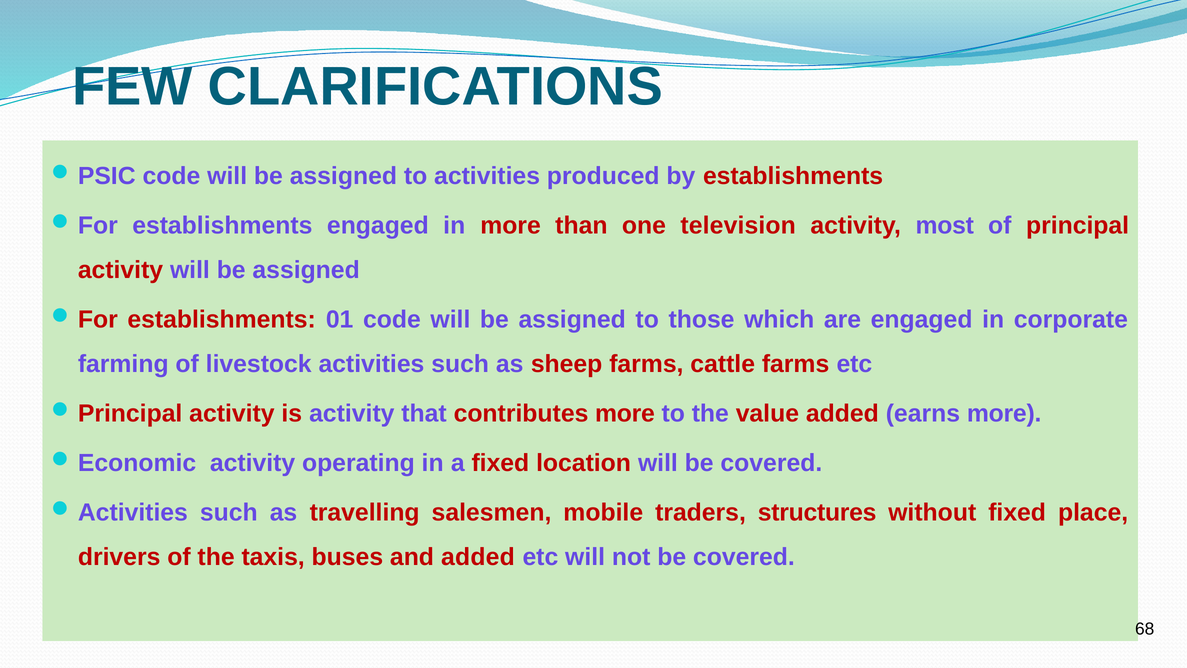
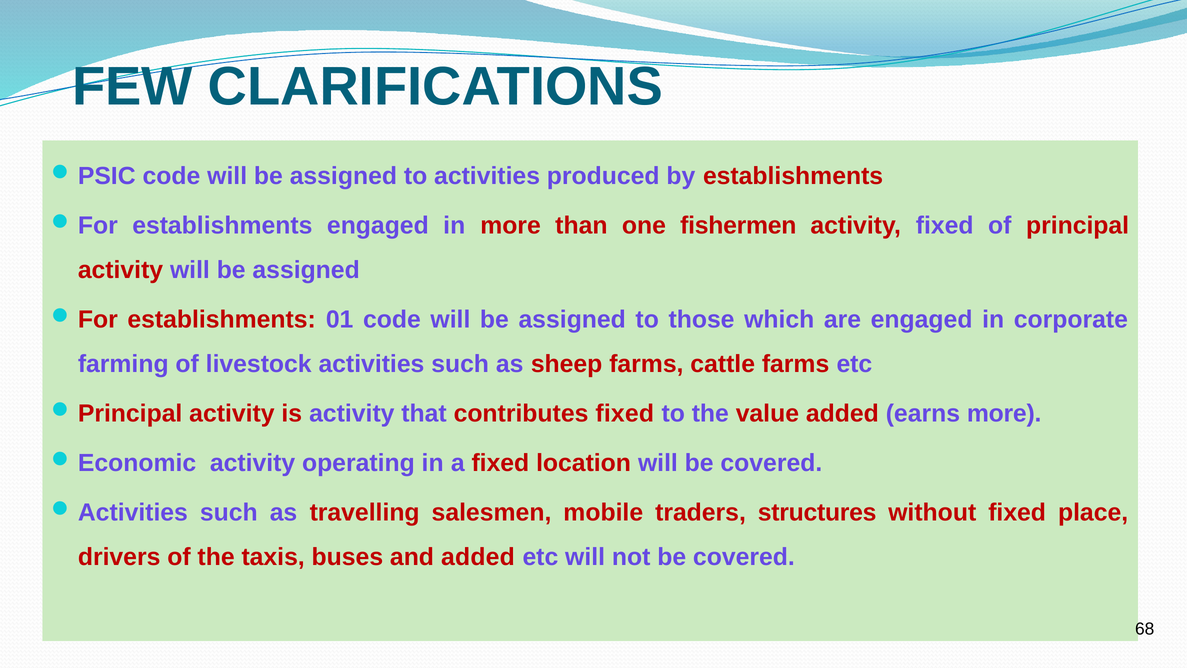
television: television -> fishermen
activity most: most -> fixed
contributes more: more -> fixed
